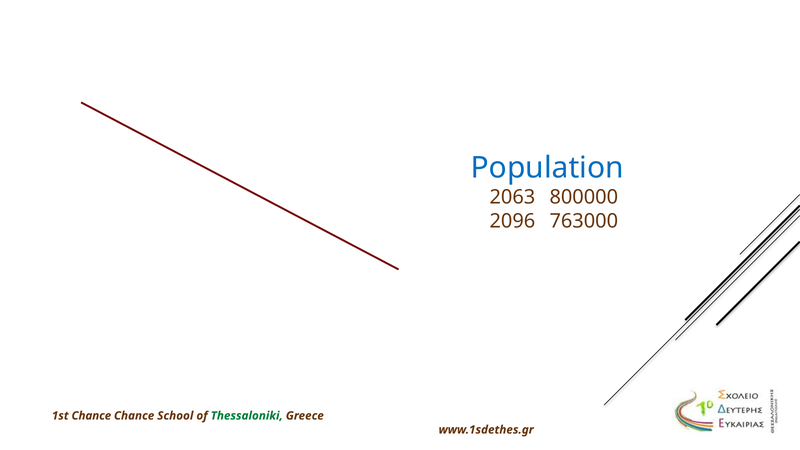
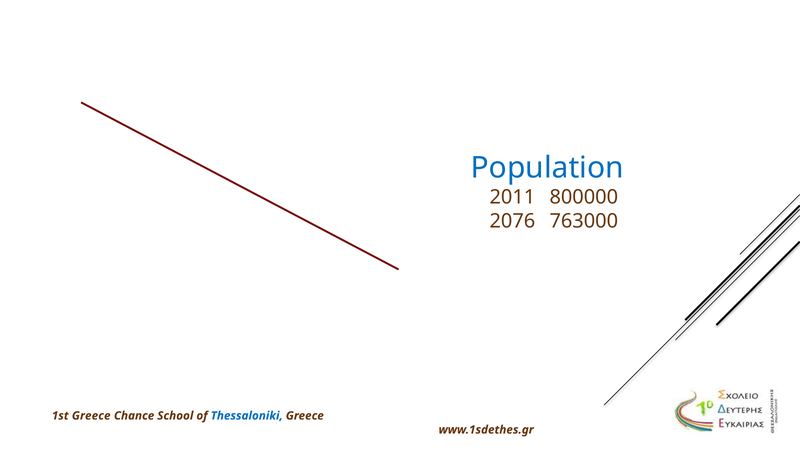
2063: 2063 -> 2011
2096: 2096 -> 2076
1st Chance: Chance -> Greece
Thessaloniki colour: green -> blue
